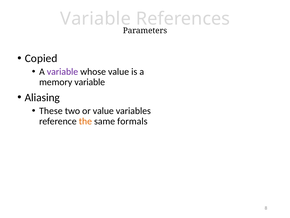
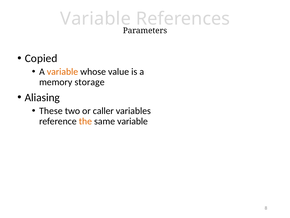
variable at (62, 72) colour: purple -> orange
memory variable: variable -> storage
or value: value -> caller
same formals: formals -> variable
